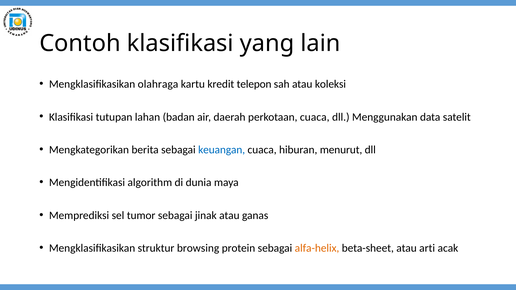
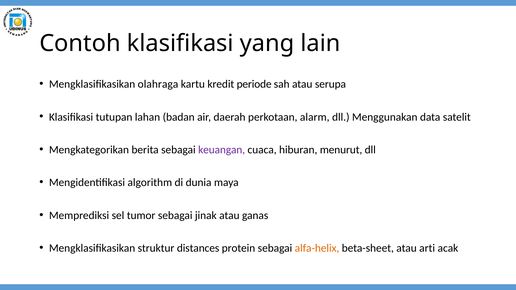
telepon: telepon -> periode
koleksi: koleksi -> serupa
perkotaan cuaca: cuaca -> alarm
keuangan colour: blue -> purple
browsing: browsing -> distances
